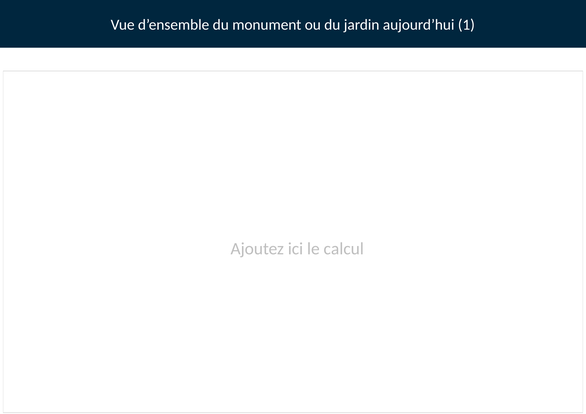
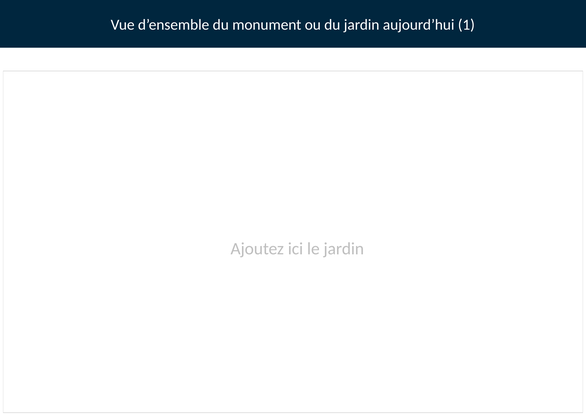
le calcul: calcul -> jardin
